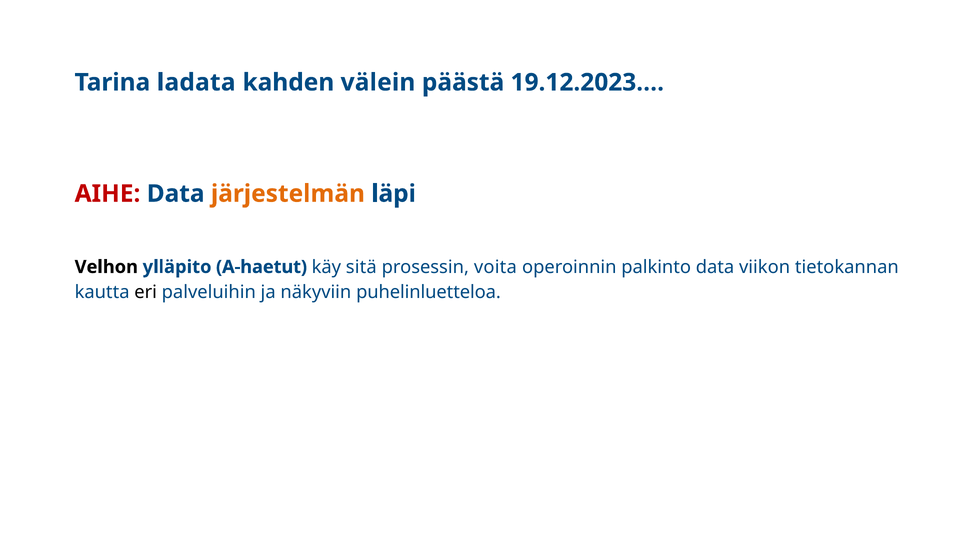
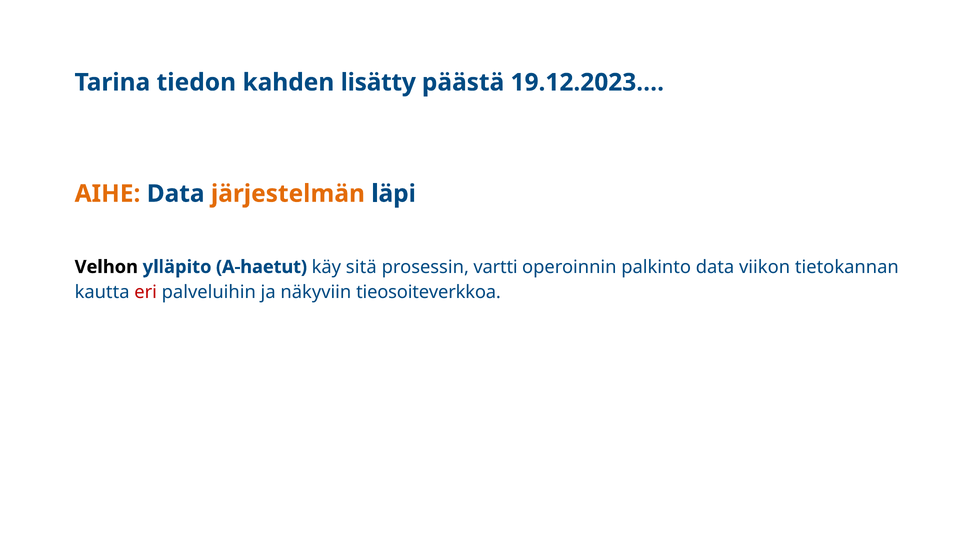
ladata: ladata -> tiedon
välein: välein -> lisätty
AIHE colour: red -> orange
voita: voita -> vartti
eri colour: black -> red
puhelinluetteloa: puhelinluetteloa -> tieosoiteverkkoa
